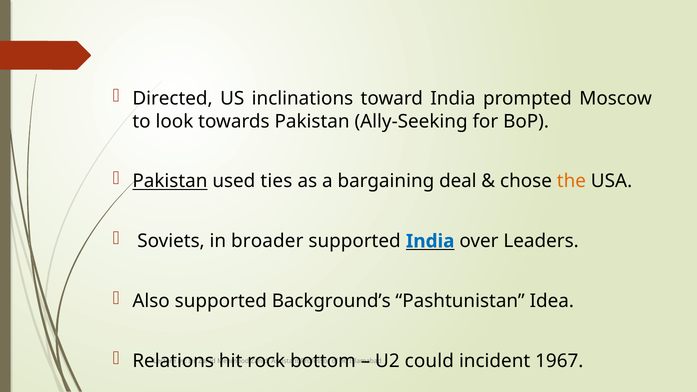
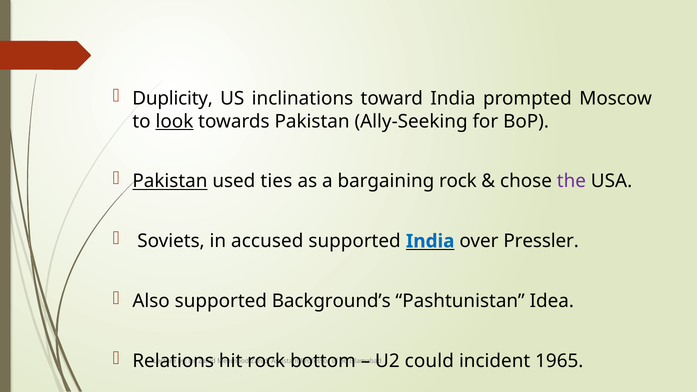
Directed: Directed -> Duplicity
look underline: none -> present
bargaining deal: deal -> rock
the colour: orange -> purple
broader: broader -> accused
Leaders: Leaders -> Pressler
1967: 1967 -> 1965
